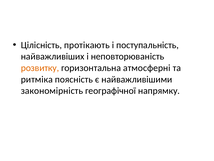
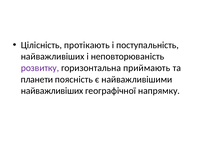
розвитку colour: orange -> purple
атмосферні: атмосферні -> приймають
ритміка: ритміка -> планети
закономірність at (52, 91): закономірність -> найважливіших
